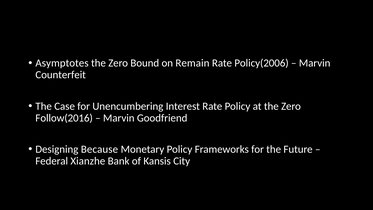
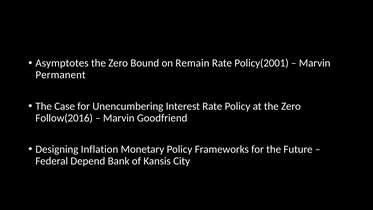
Policy(2006: Policy(2006 -> Policy(2001
Counterfeit: Counterfeit -> Permanent
Because: Because -> Inflation
Xianzhe: Xianzhe -> Depend
